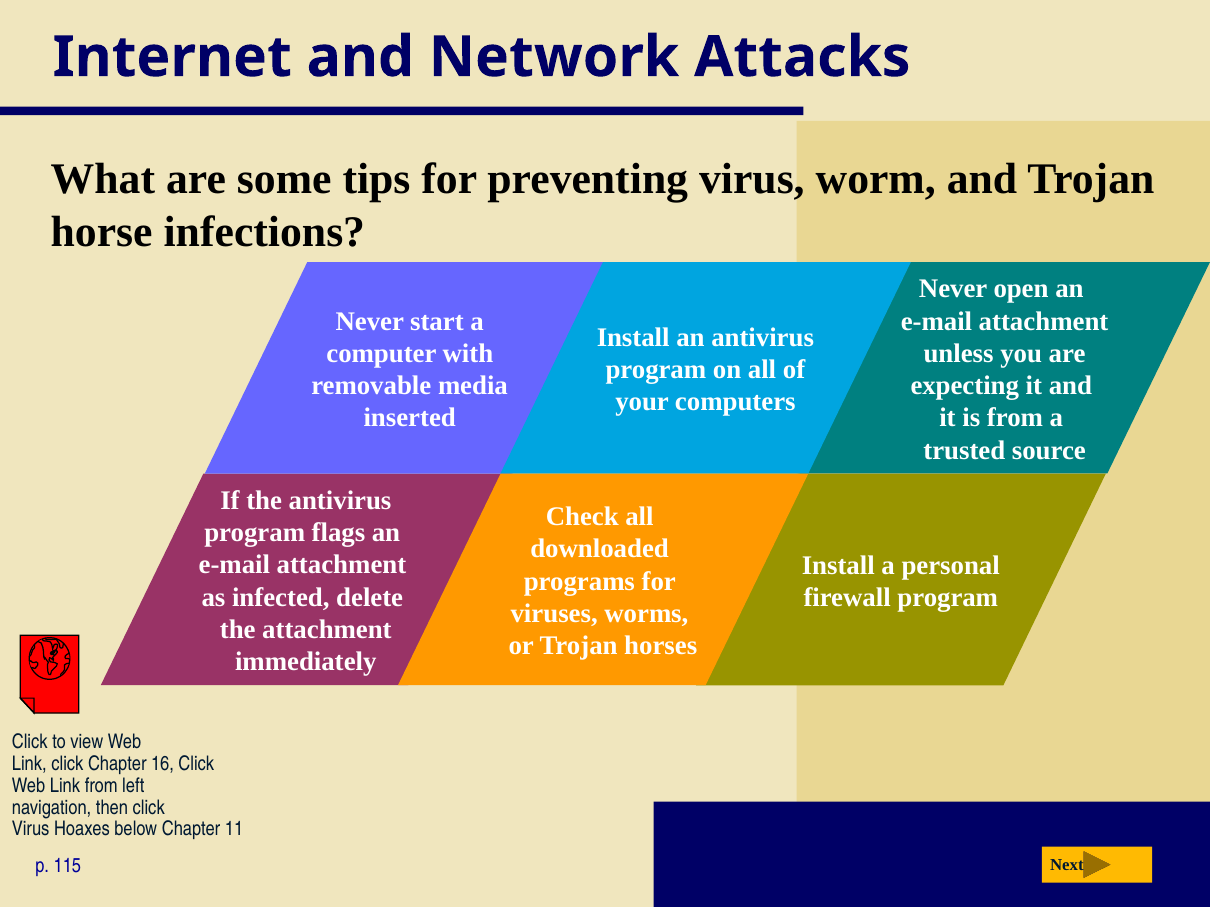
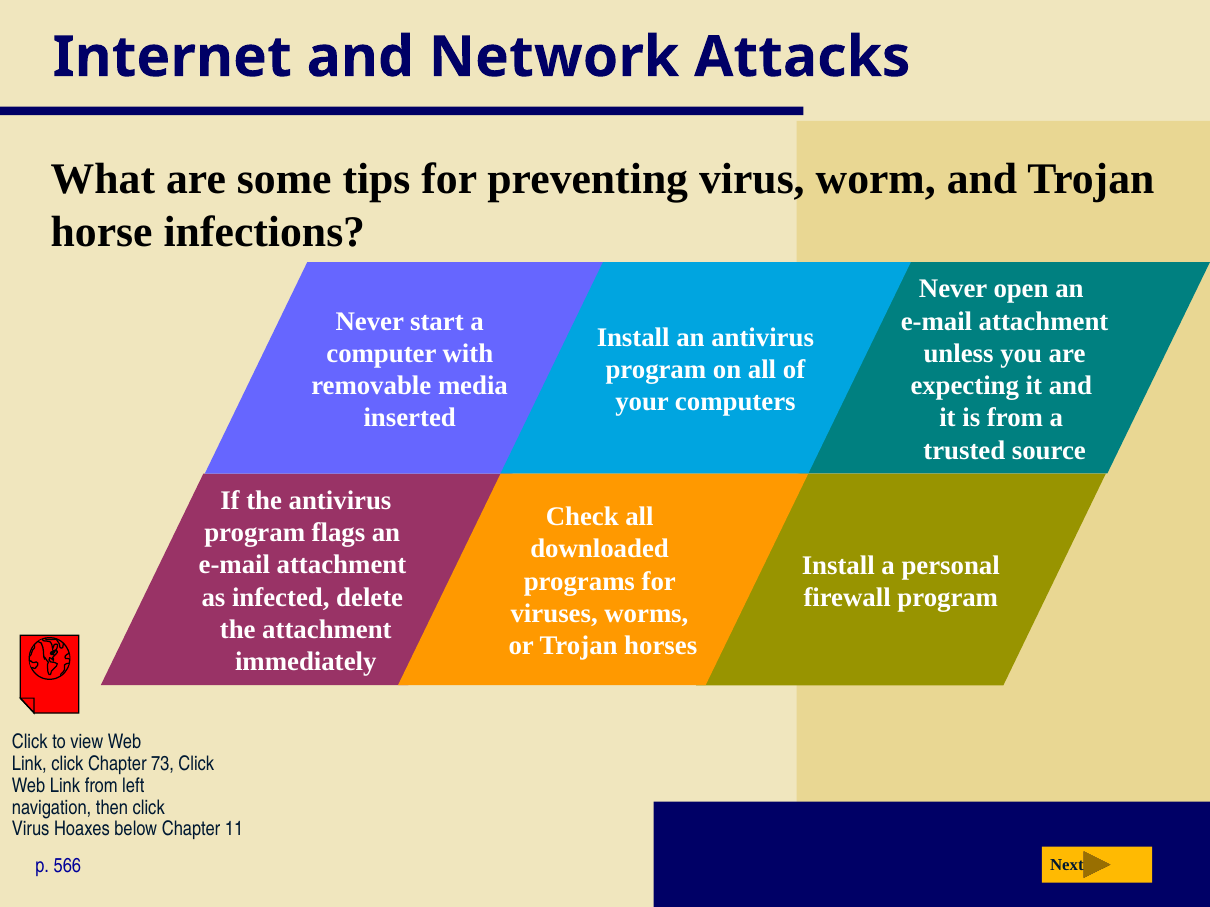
16: 16 -> 73
115: 115 -> 566
